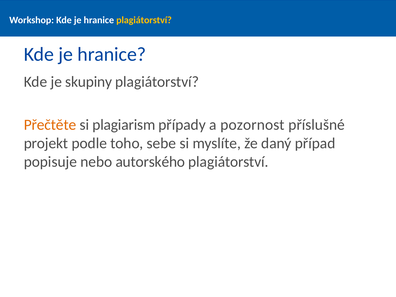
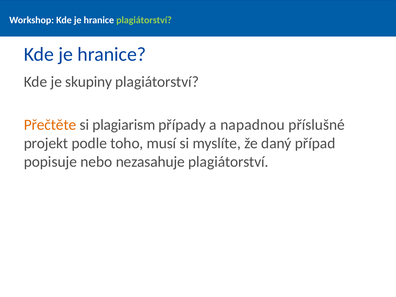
plagiátorství at (144, 20) colour: yellow -> light green
pozornost: pozornost -> napadnou
sebe: sebe -> musí
autorského: autorského -> nezasahuje
